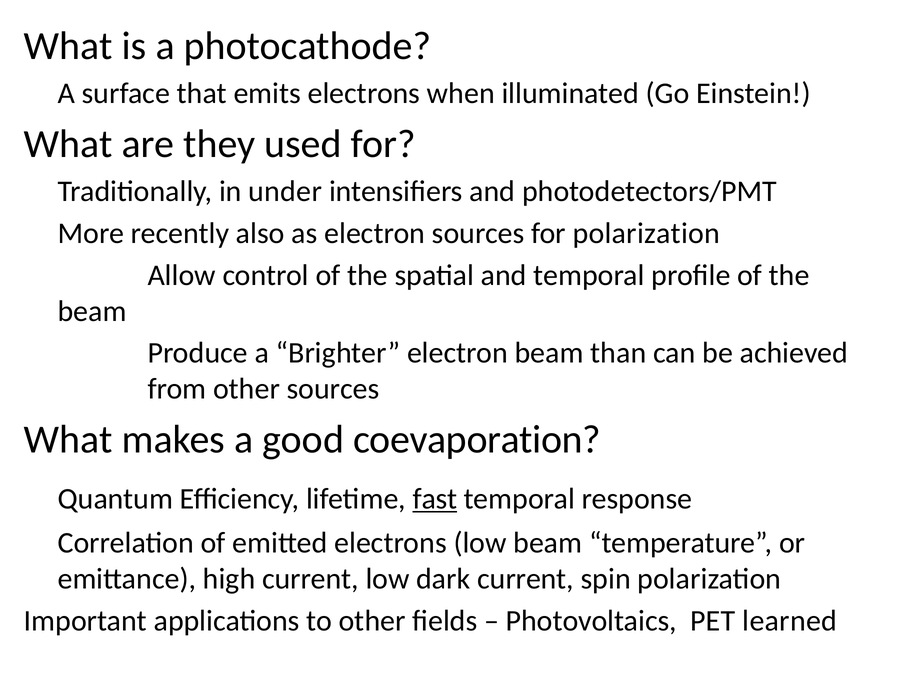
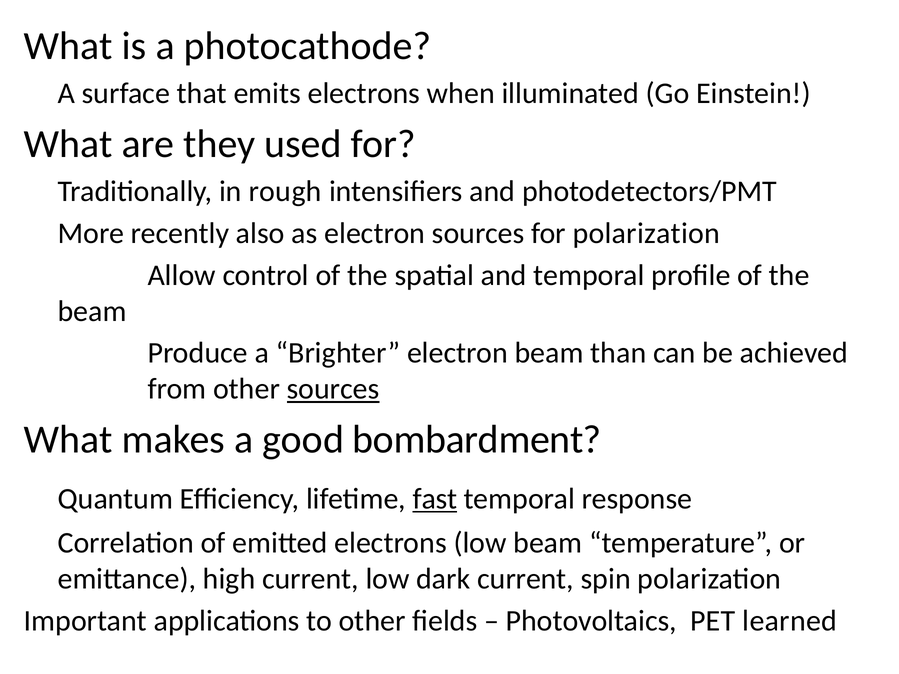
under: under -> rough
sources at (333, 389) underline: none -> present
coevaporation: coevaporation -> bombardment
